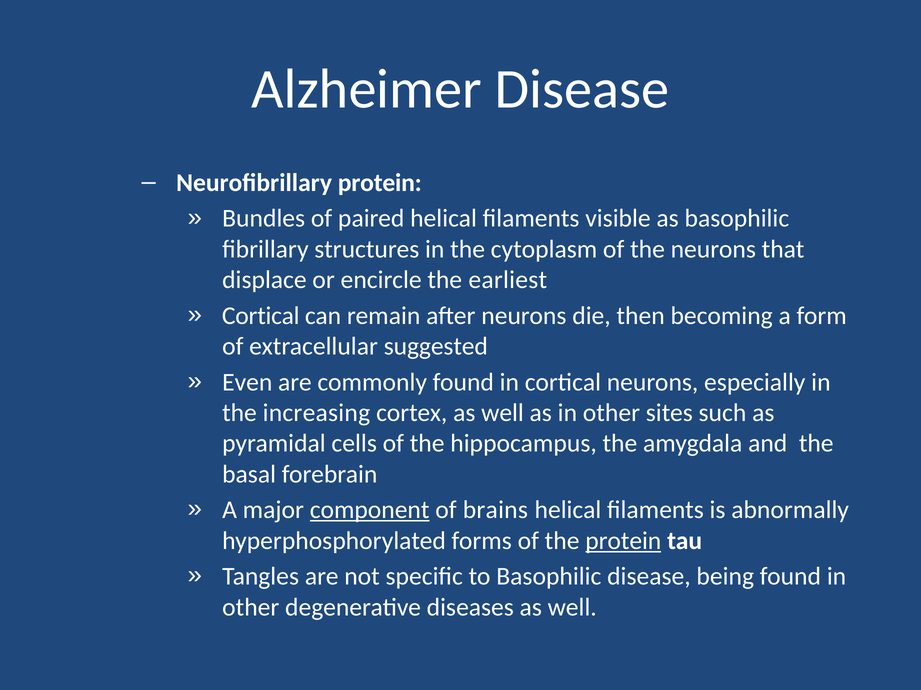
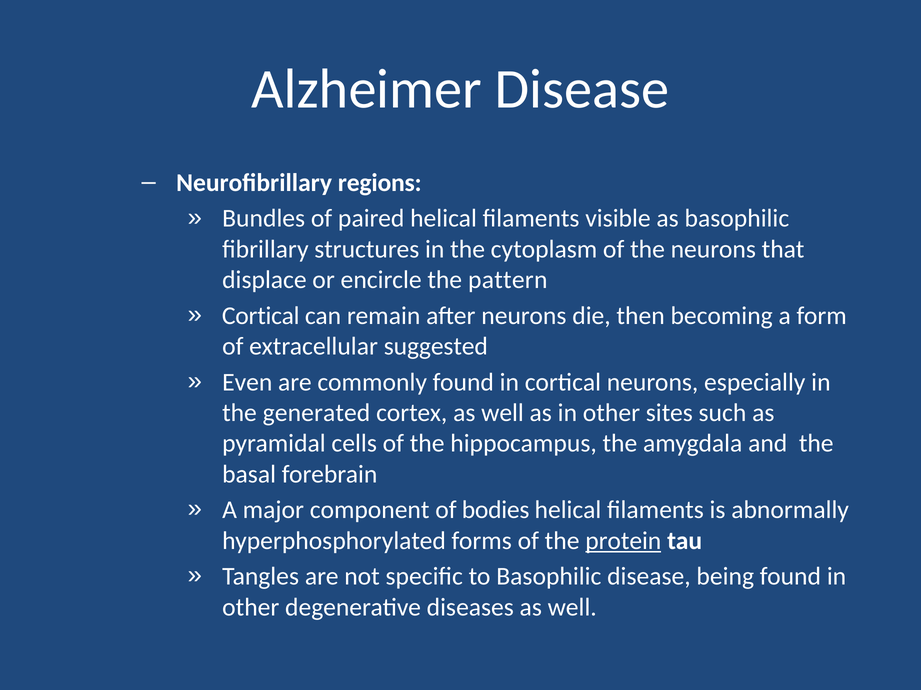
Neurofibrillary protein: protein -> regions
earliest: earliest -> pattern
increasing: increasing -> generated
component underline: present -> none
brains: brains -> bodies
